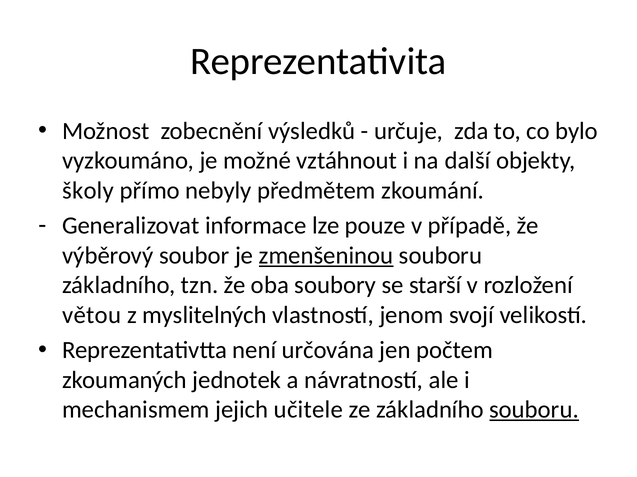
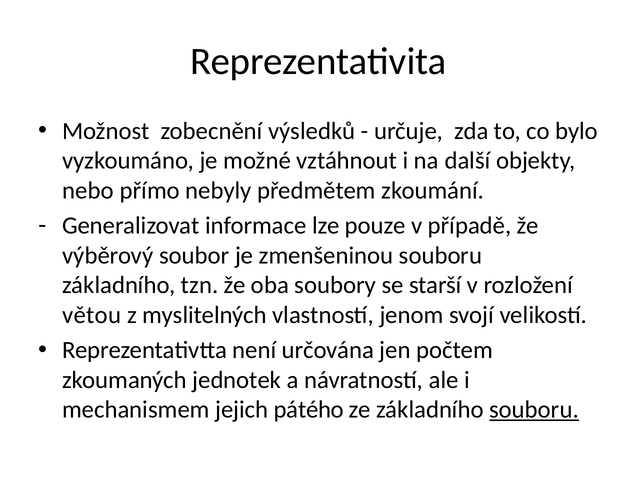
školy: školy -> nebo
zmenšeninou underline: present -> none
učitele: učitele -> pátého
